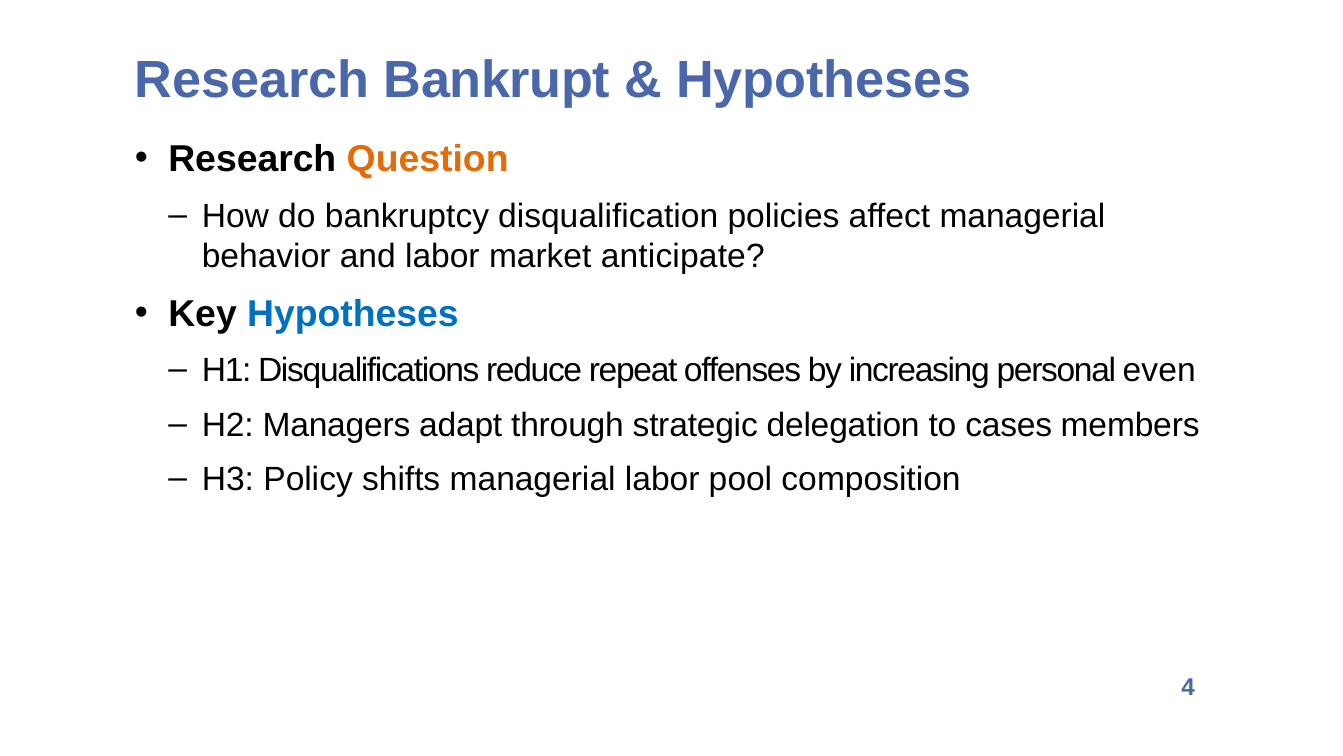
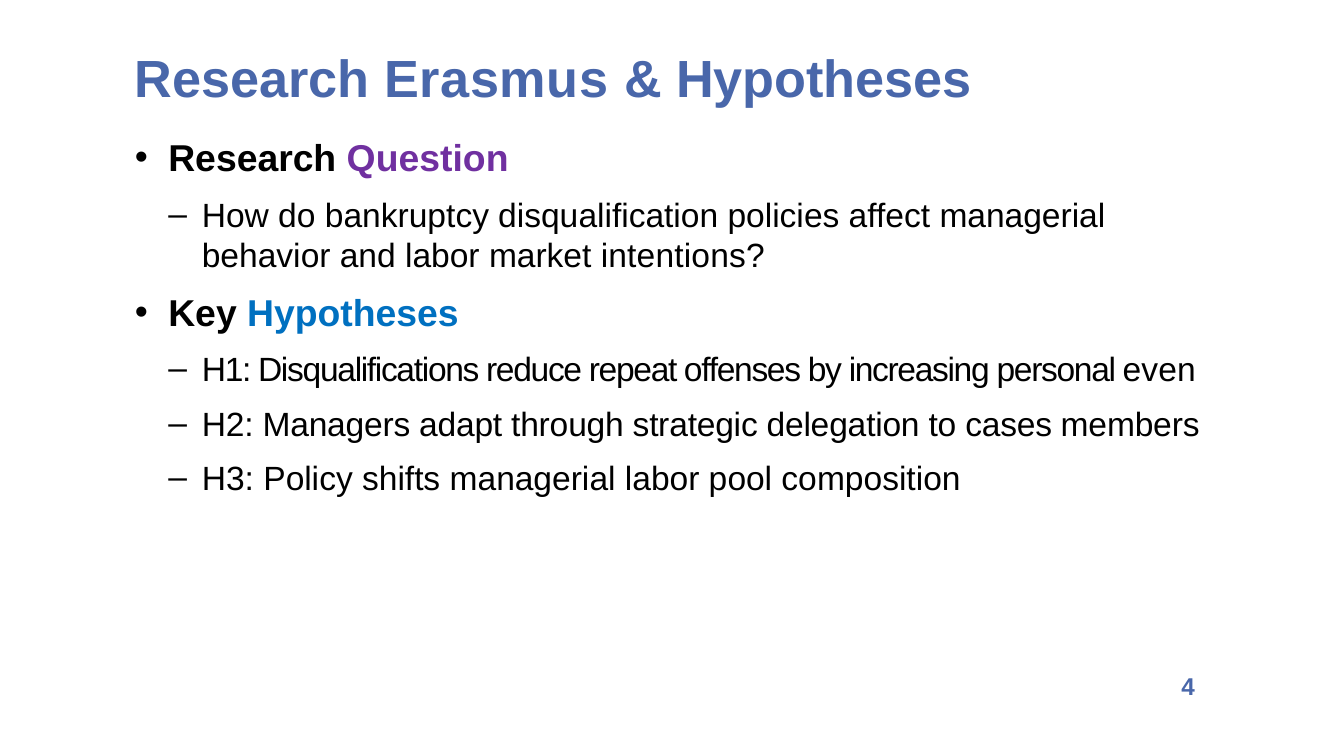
Bankrupt: Bankrupt -> Erasmus
Question colour: orange -> purple
anticipate: anticipate -> intentions
